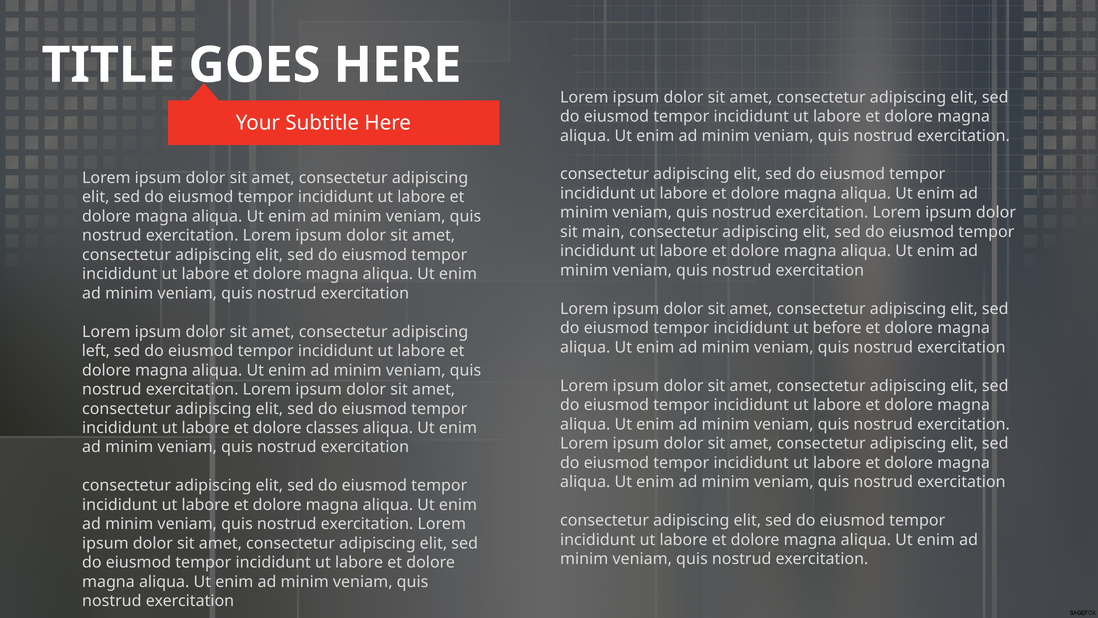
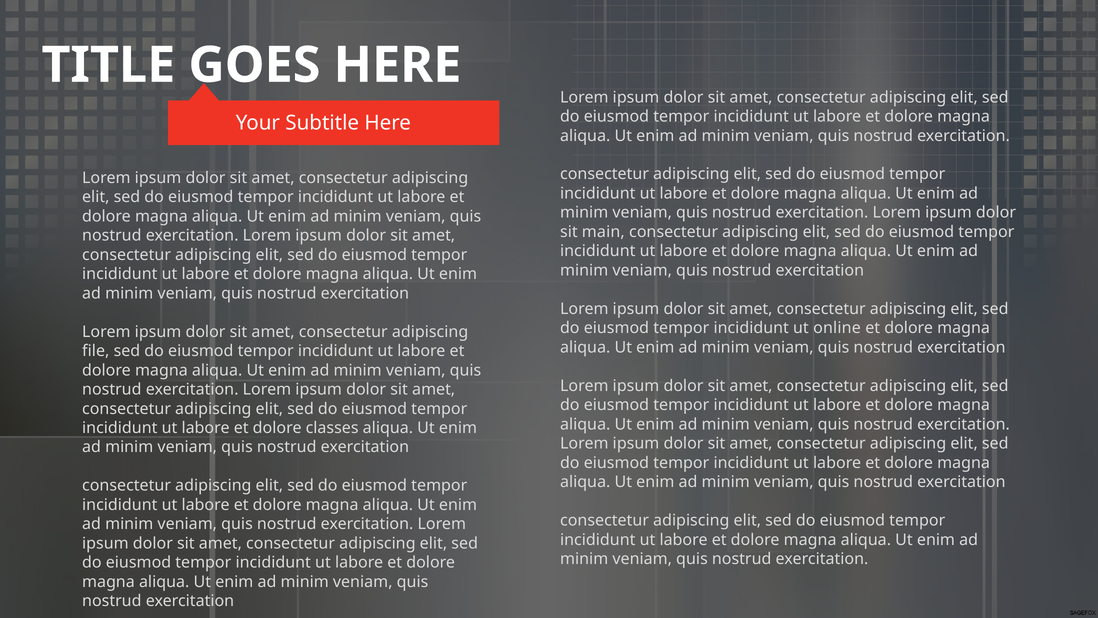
before: before -> online
left: left -> file
